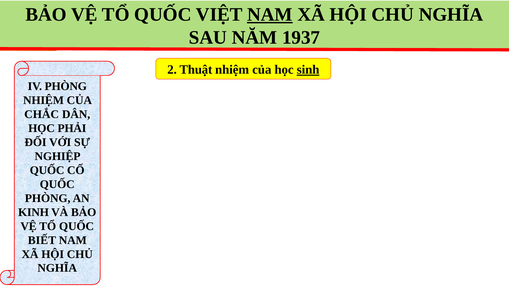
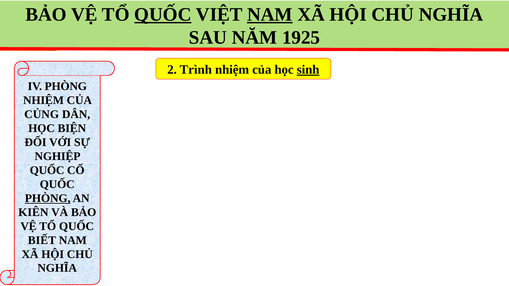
QUỐC at (163, 15) underline: none -> present
1937: 1937 -> 1925
Thuật: Thuật -> Trình
CHẮC: CHẮC -> CỦNG
PHẢI: PHẢI -> BIỆN
PHÒNG at (48, 198) underline: none -> present
KINH: KINH -> KIÊN
